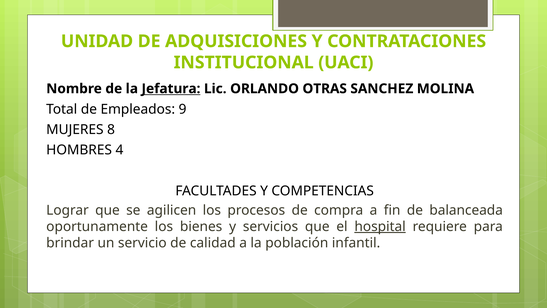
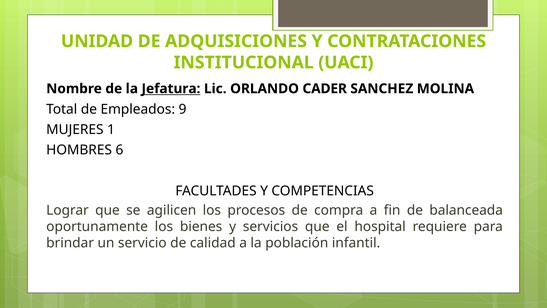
OTRAS: OTRAS -> CADER
8: 8 -> 1
4: 4 -> 6
hospital underline: present -> none
